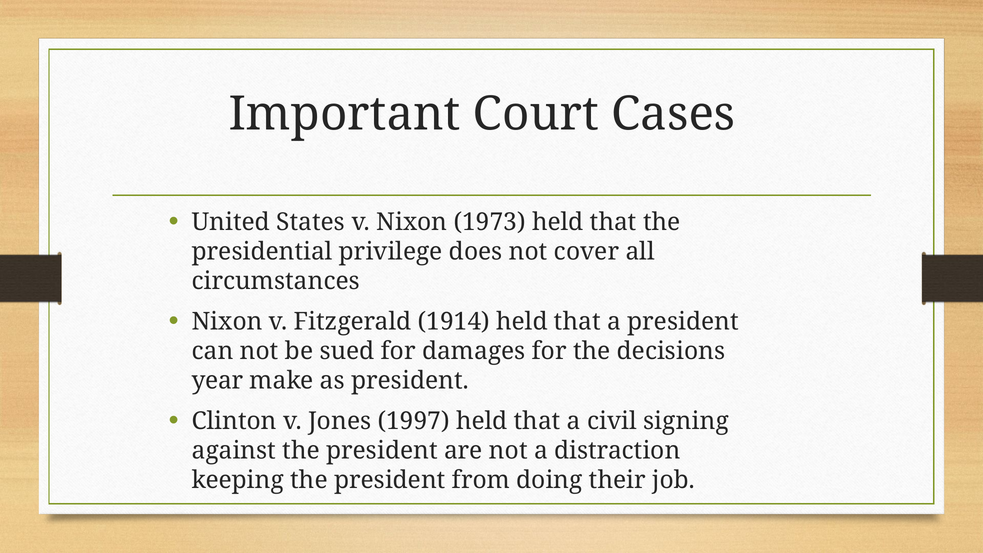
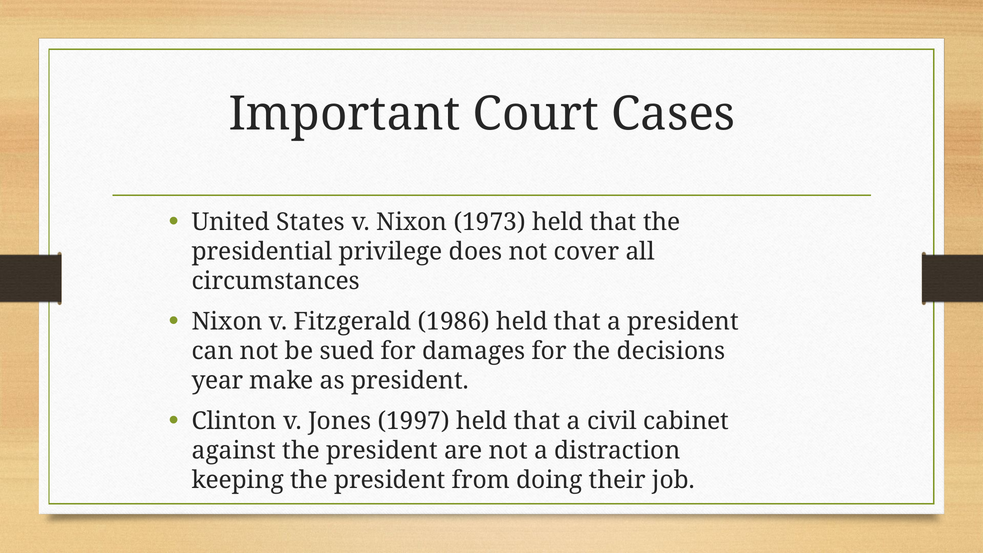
1914: 1914 -> 1986
signing: signing -> cabinet
